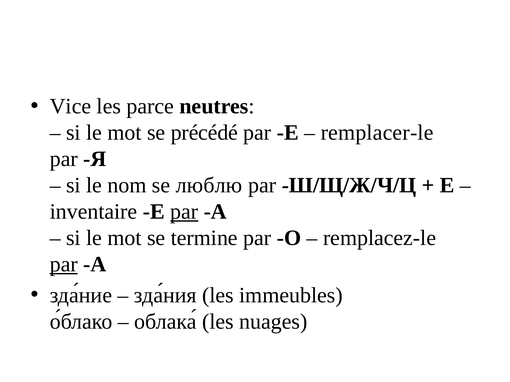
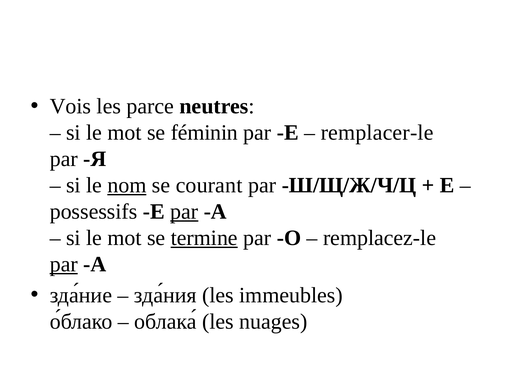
Vice: Vice -> Vois
précédé: précédé -> féminin
nom underline: none -> present
люблю: люблю -> courant
inventaire: inventaire -> possessifs
termine underline: none -> present
